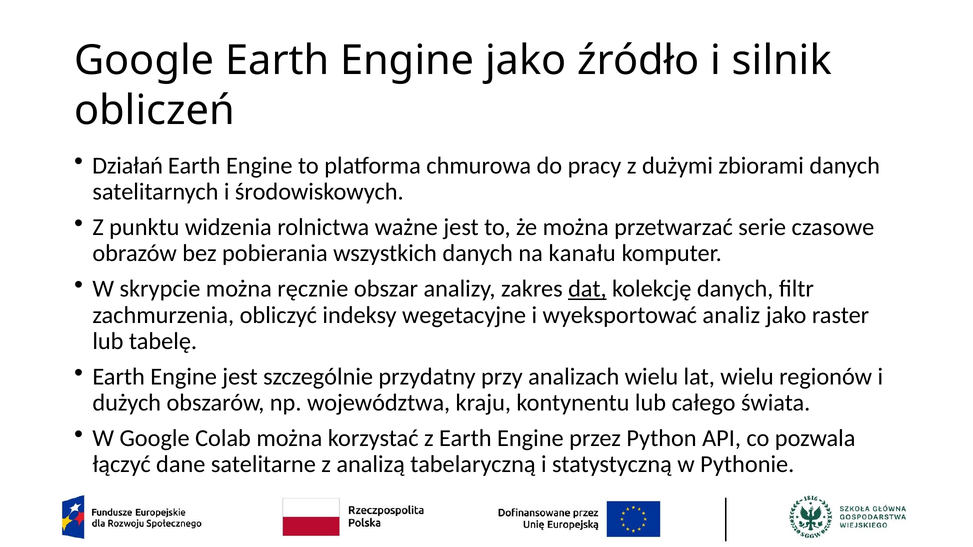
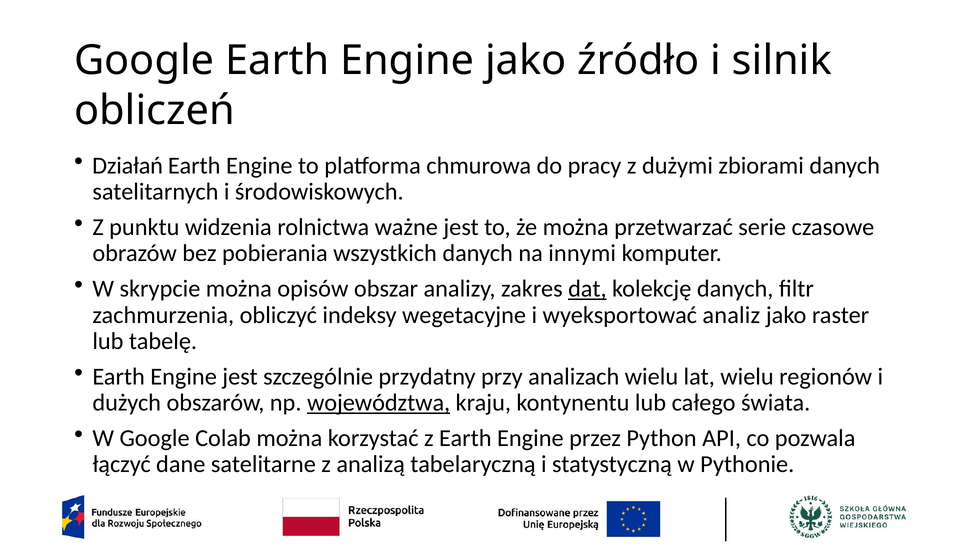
kanału: kanału -> innymi
ręcznie: ręcznie -> opisów
województwa underline: none -> present
